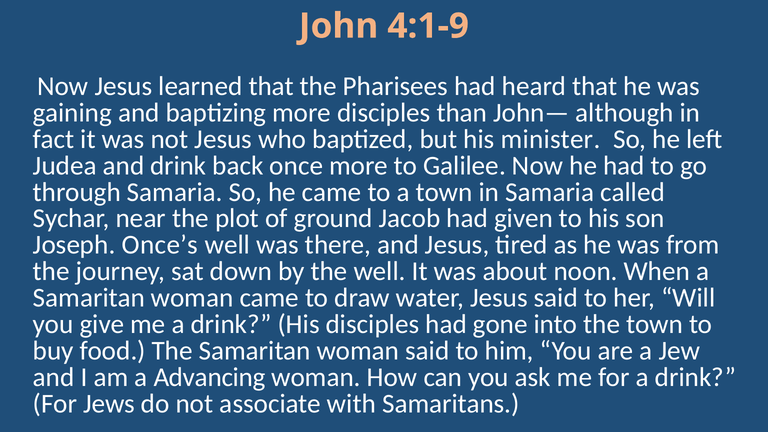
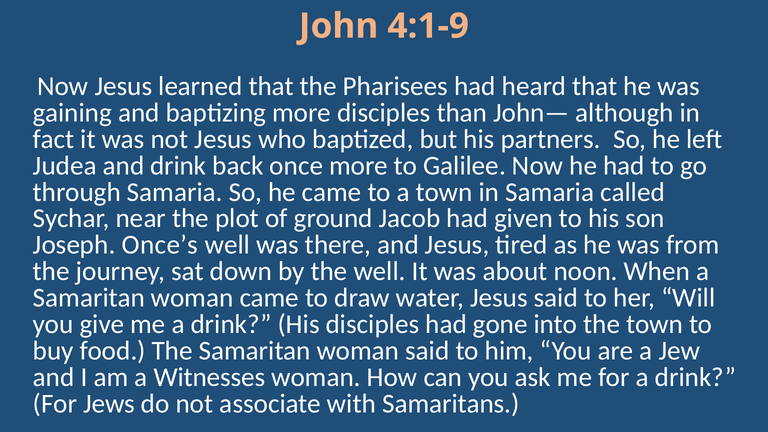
minister: minister -> partners
Advancing: Advancing -> Witnesses
